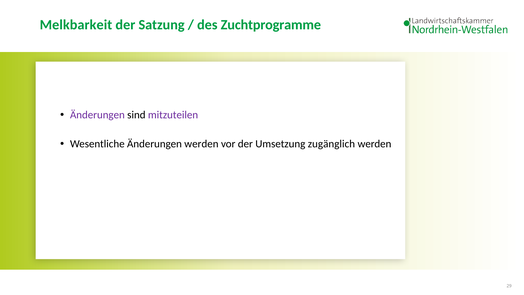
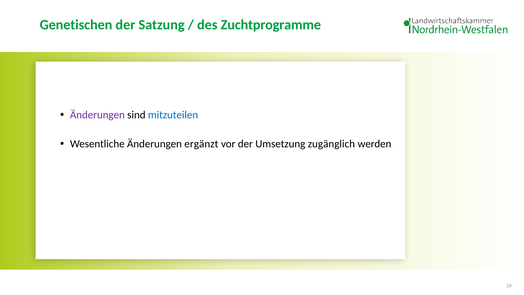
Melkbarkeit: Melkbarkeit -> Genetischen
mitzuteilen colour: purple -> blue
Änderungen werden: werden -> ergänzt
